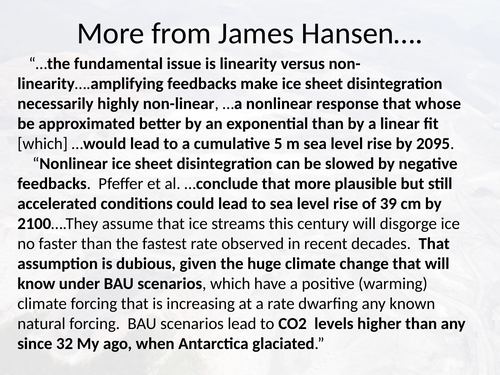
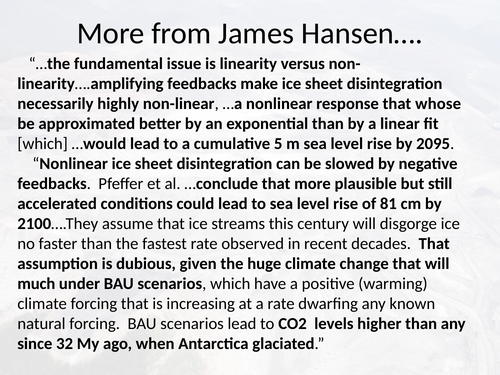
39: 39 -> 81
know: know -> much
